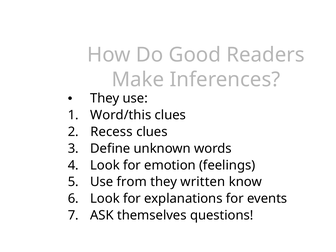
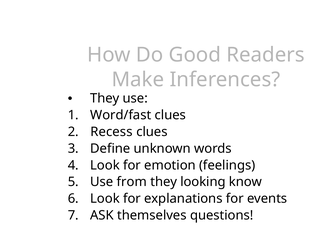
Word/this: Word/this -> Word/fast
written: written -> looking
